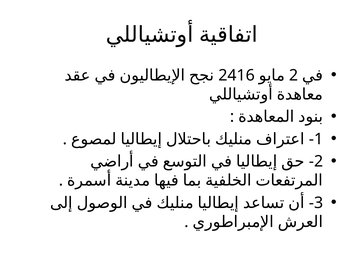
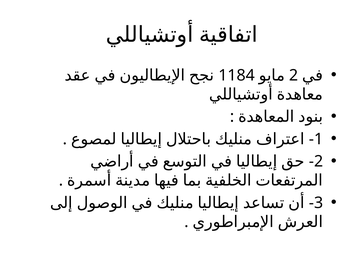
2416: 2416 -> 1184
